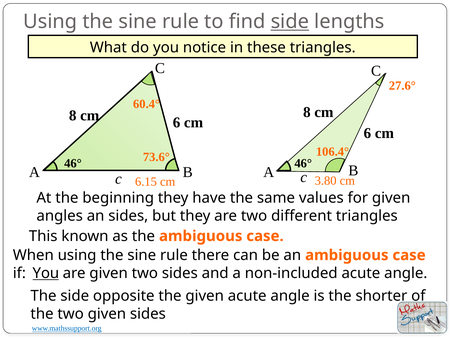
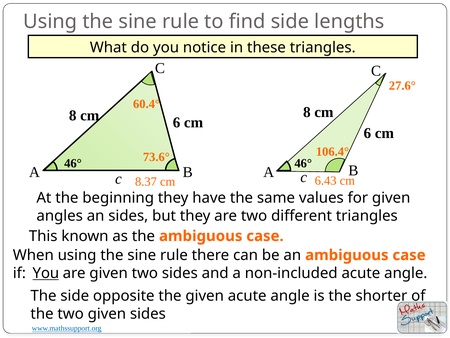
side at (290, 22) underline: present -> none
6.15: 6.15 -> 8.37
3.80: 3.80 -> 6.43
